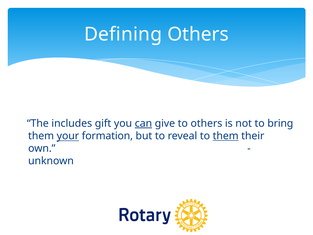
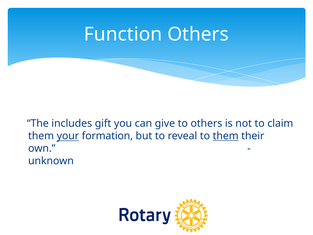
Defining: Defining -> Function
can underline: present -> none
bring: bring -> claim
